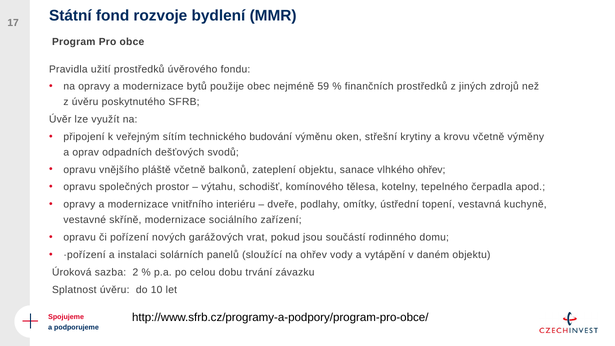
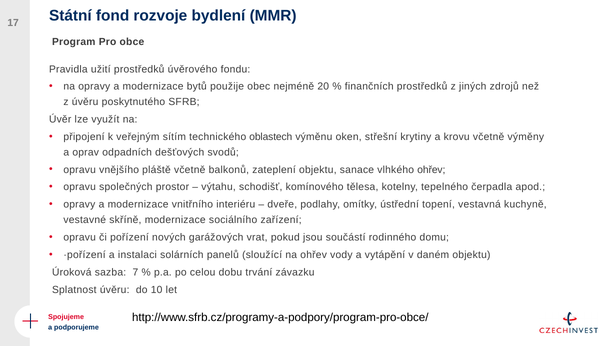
59: 59 -> 20
budování: budování -> oblastech
2: 2 -> 7
